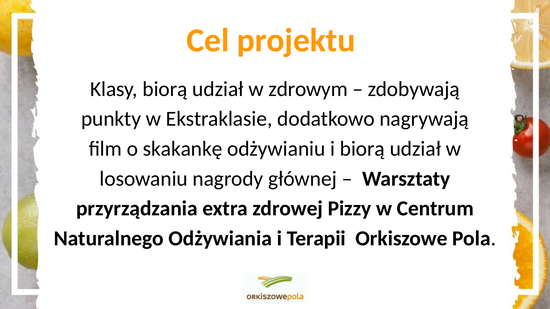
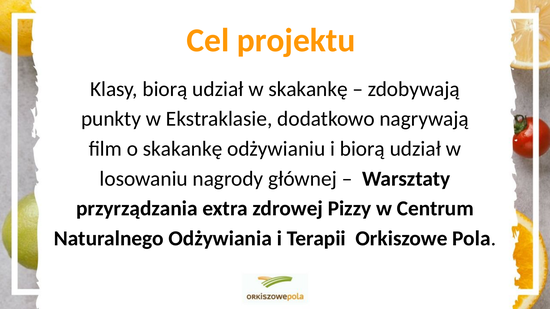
w zdrowym: zdrowym -> skakankę
